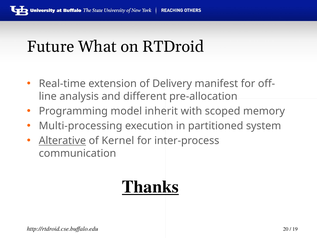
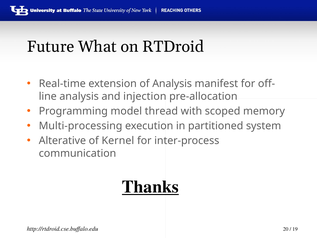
of Delivery: Delivery -> Analysis
different: different -> injection
inherit: inherit -> thread
Alterative underline: present -> none
